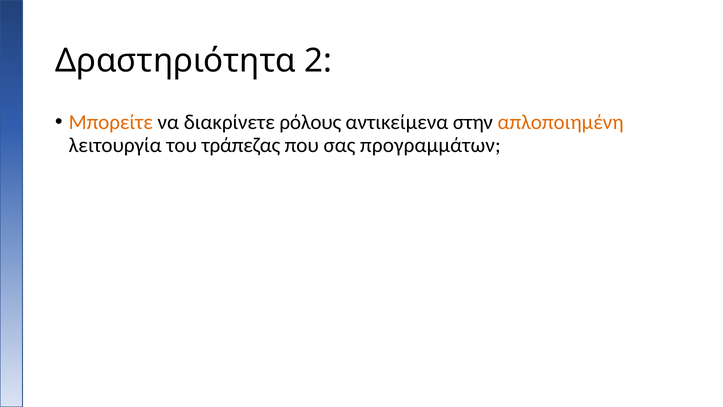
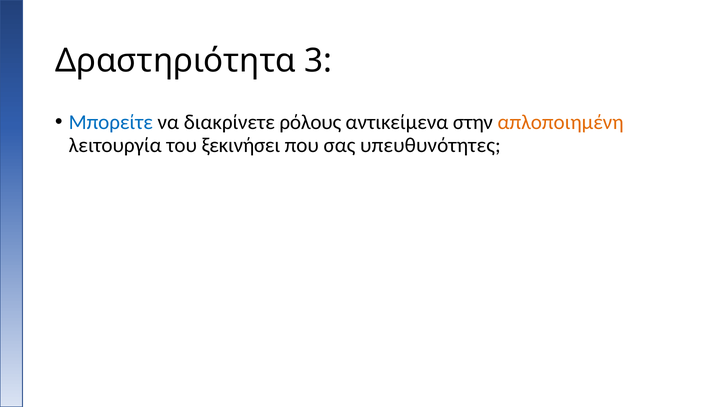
2: 2 -> 3
Μπορείτε colour: orange -> blue
τράπεζας: τράπεζας -> ξεκινήσει
προγραμμάτων: προγραμμάτων -> υπευθυνότητες
